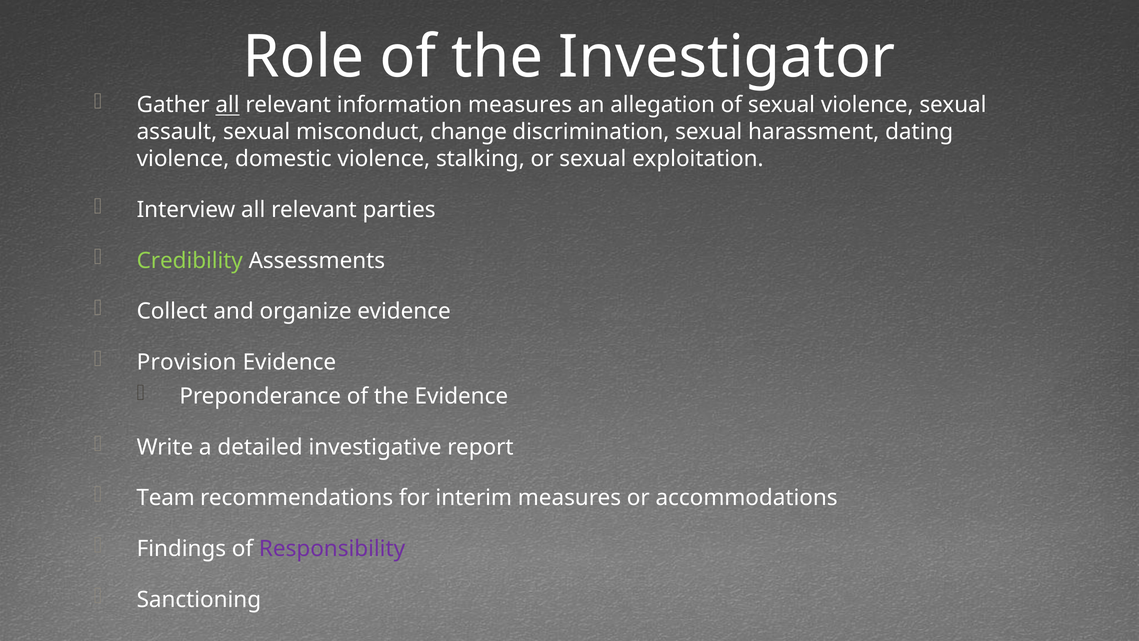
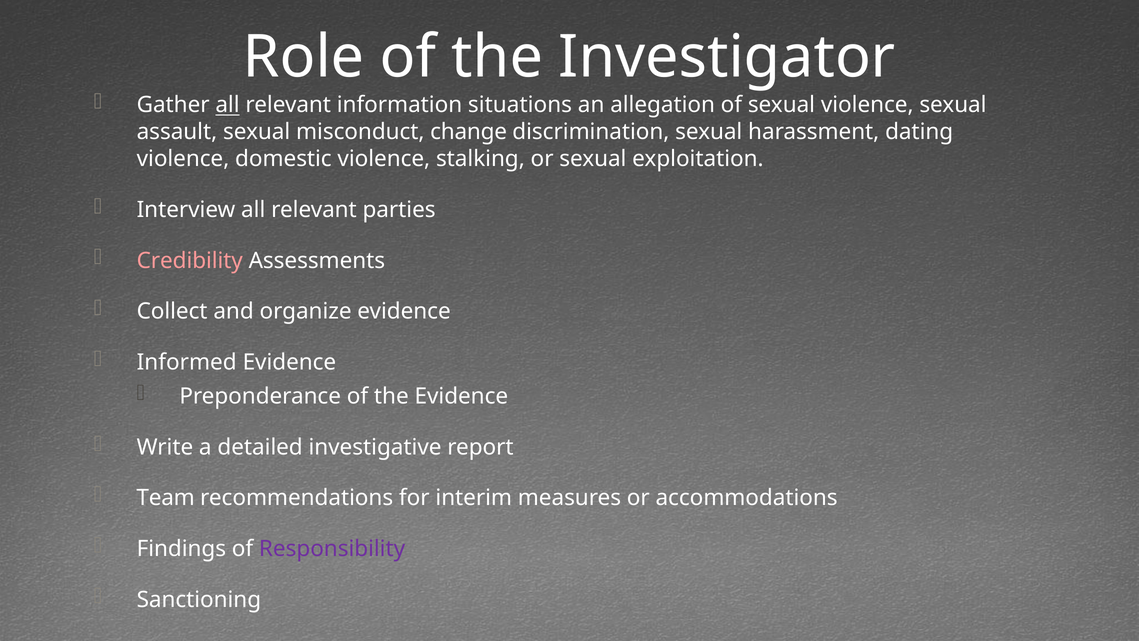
information measures: measures -> situations
Credibility colour: light green -> pink
Provision: Provision -> Informed
